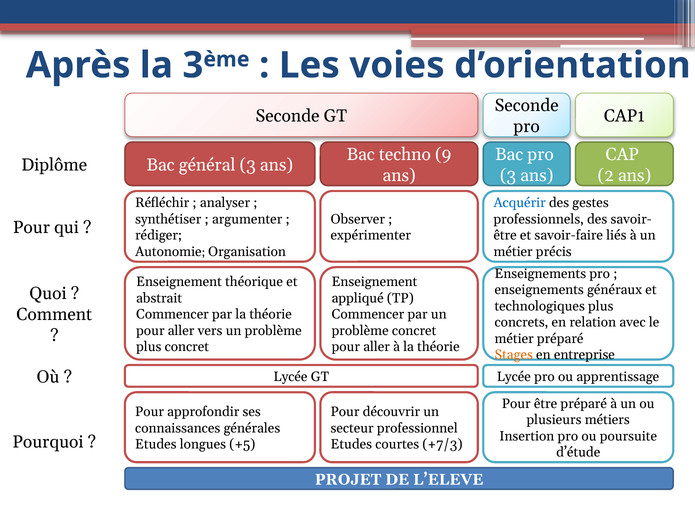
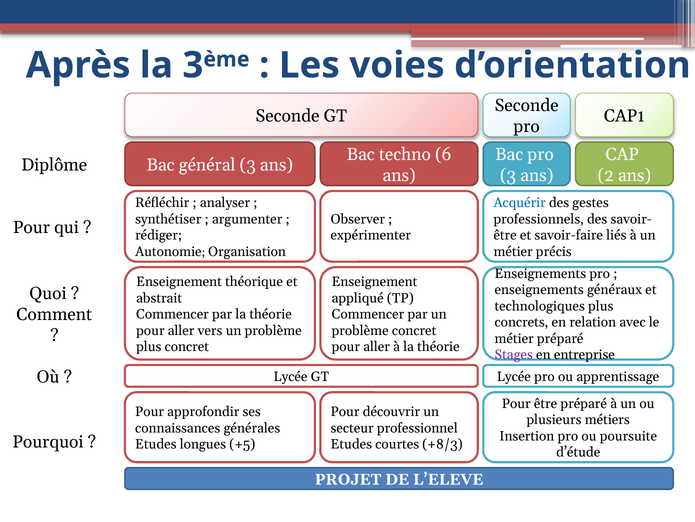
9: 9 -> 6
Stages colour: orange -> purple
+7/3: +7/3 -> +8/3
